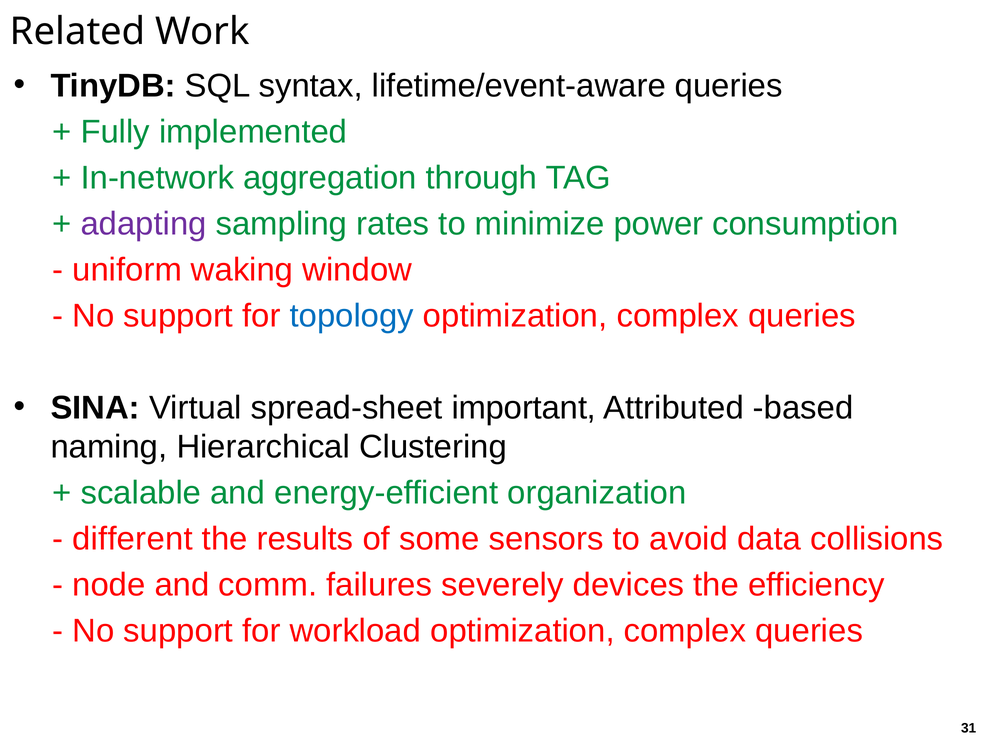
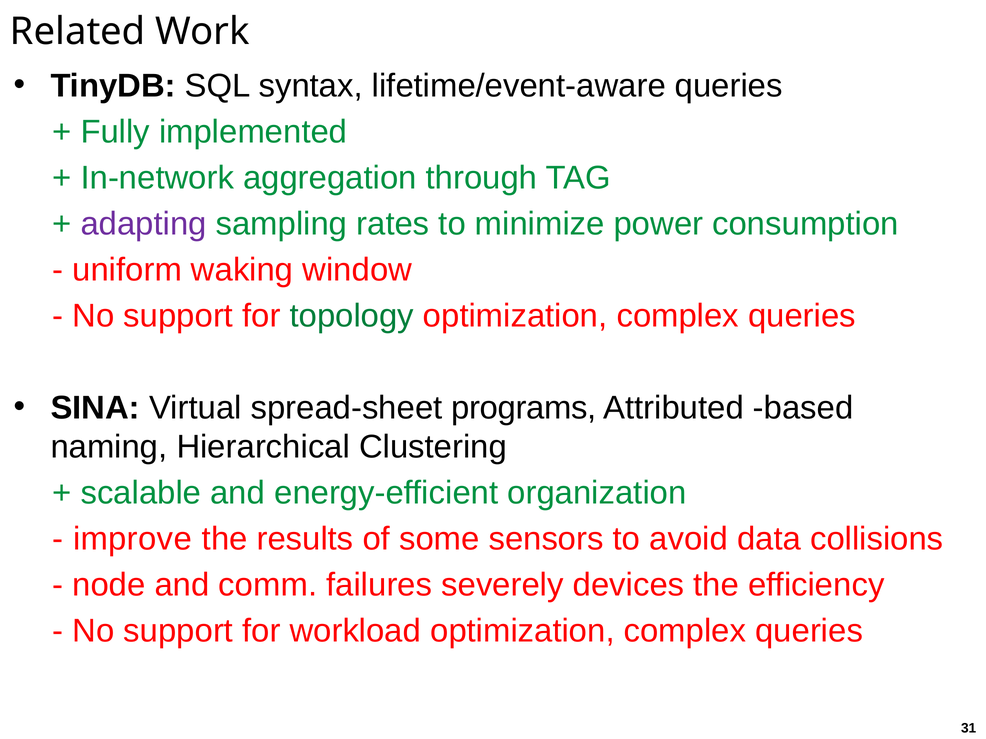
topology colour: blue -> green
important: important -> programs
different: different -> improve
